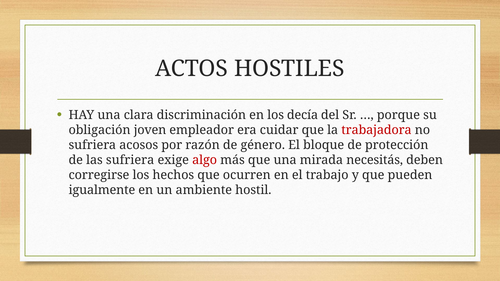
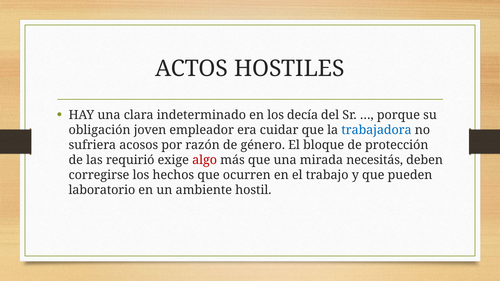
discriminación: discriminación -> indeterminado
trabajadora colour: red -> blue
las sufriera: sufriera -> requirió
igualmente: igualmente -> laboratorio
